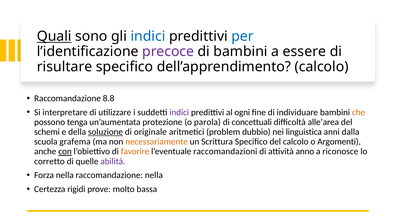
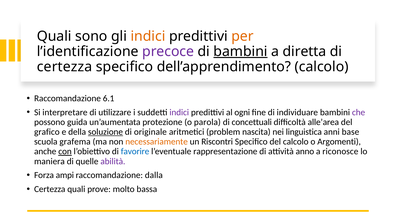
Quali at (54, 36) underline: present -> none
indici at (148, 36) colour: blue -> orange
per colour: blue -> orange
bambini at (241, 51) underline: none -> present
essere: essere -> diretta
risultare at (65, 67): risultare -> certezza
8.8: 8.8 -> 6.1
che colour: orange -> purple
tenga: tenga -> guida
schemi: schemi -> grafico
dubbio: dubbio -> nascita
dalla: dalla -> base
Scrittura: Scrittura -> Riscontri
favorire colour: orange -> blue
raccomandazioni: raccomandazioni -> rappresentazione
corretto: corretto -> maniera
Forza nella: nella -> ampi
raccomandazione nella: nella -> dalla
Certezza rigidi: rigidi -> quali
